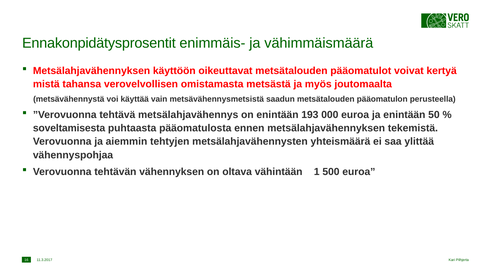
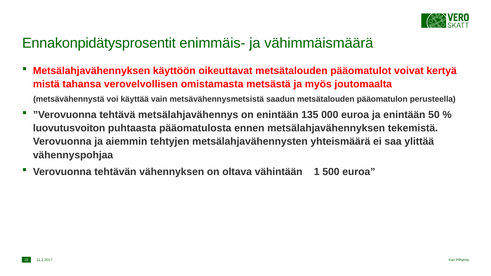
193: 193 -> 135
soveltamisesta: soveltamisesta -> luovutusvoiton
